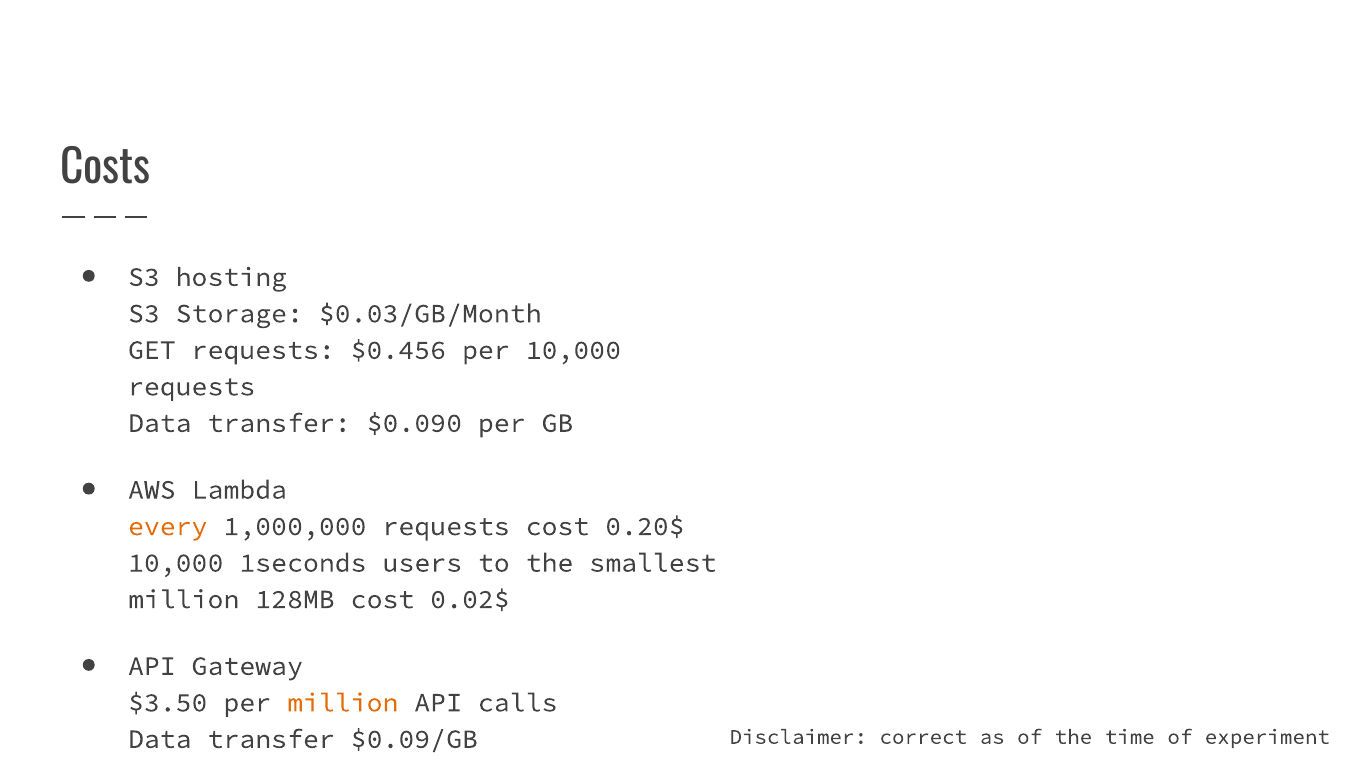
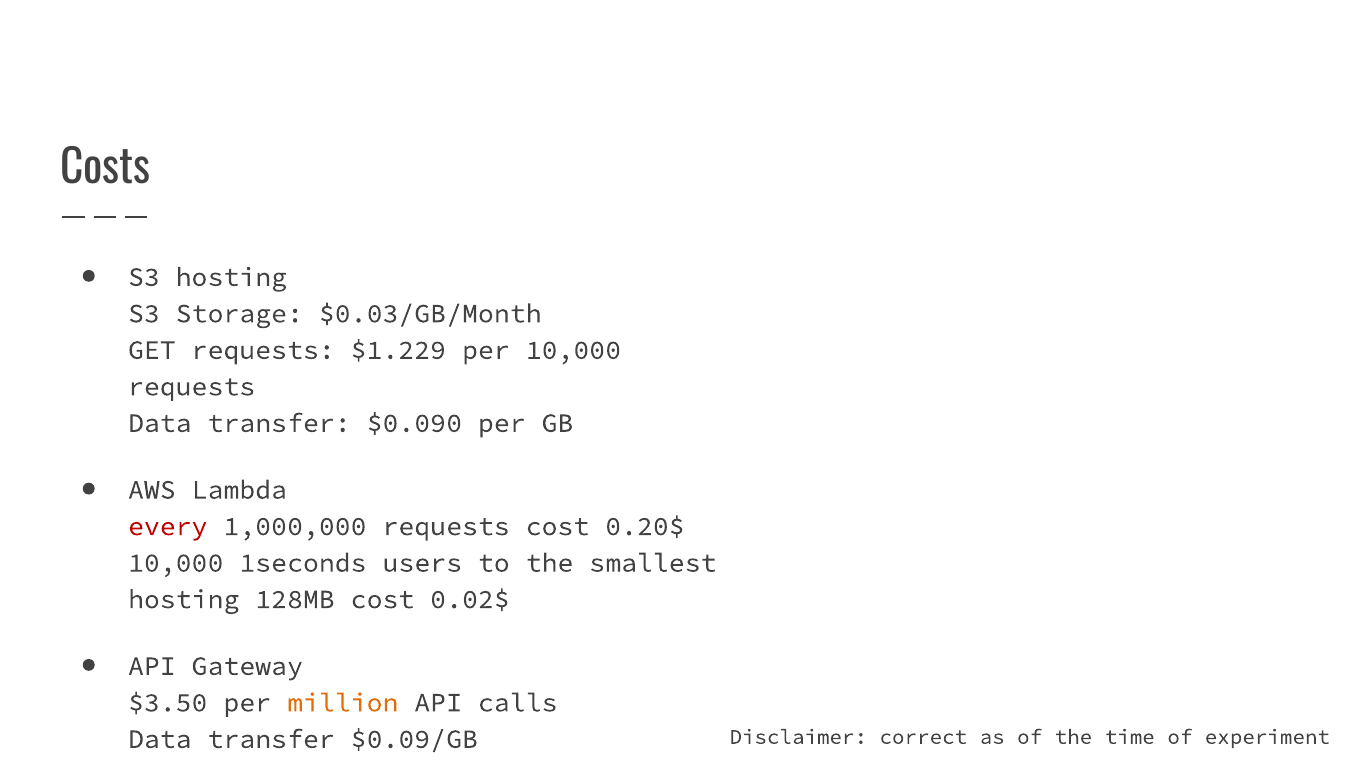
$0.456: $0.456 -> $1.229
every colour: orange -> red
million at (184, 599): million -> hosting
